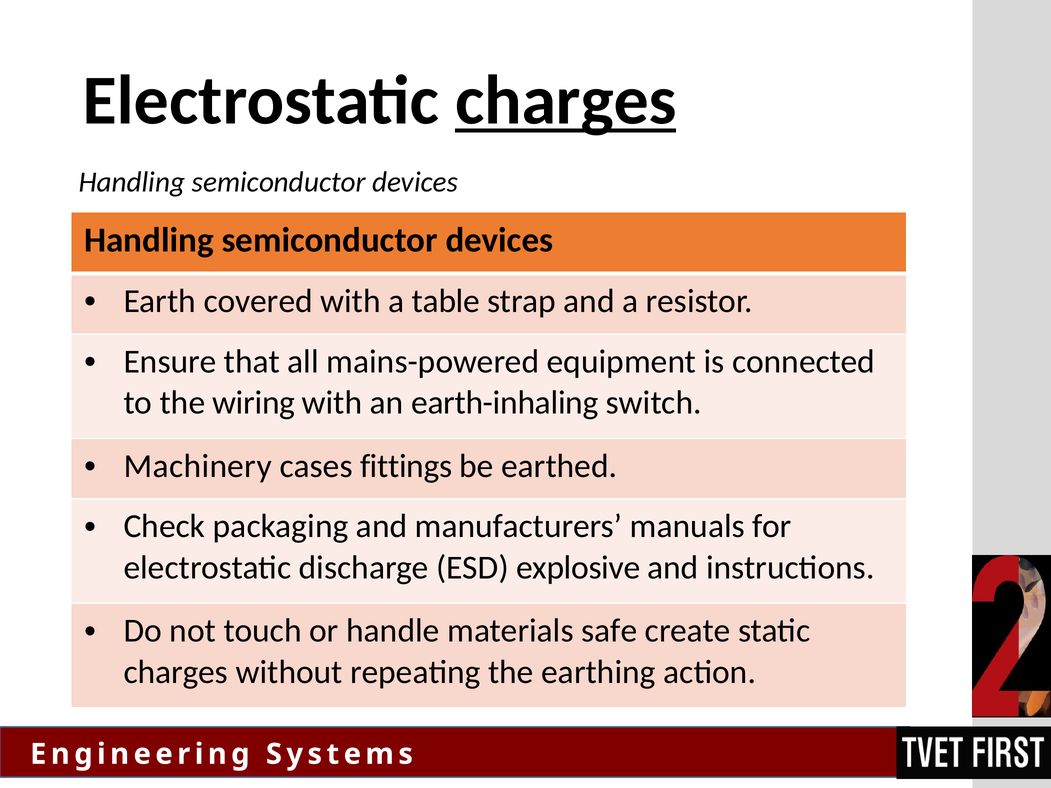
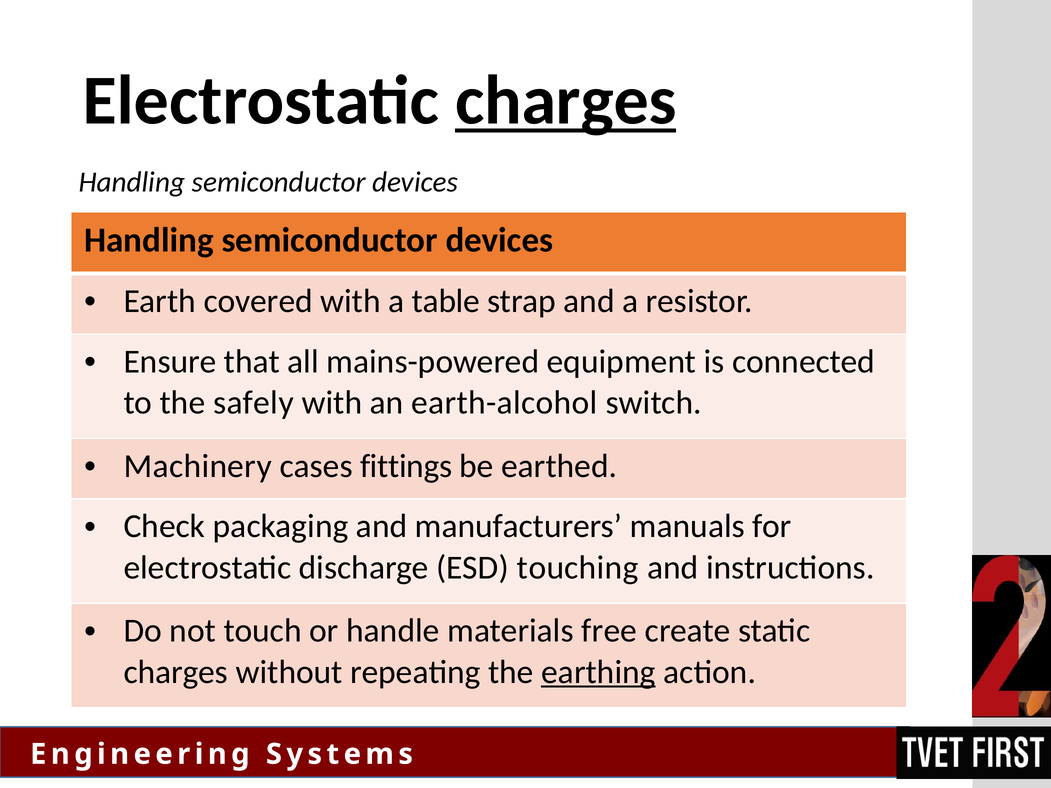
wiring: wiring -> safely
earth-inhaling: earth-inhaling -> earth-alcohol
explosive: explosive -> touching
safe: safe -> free
earthing underline: none -> present
